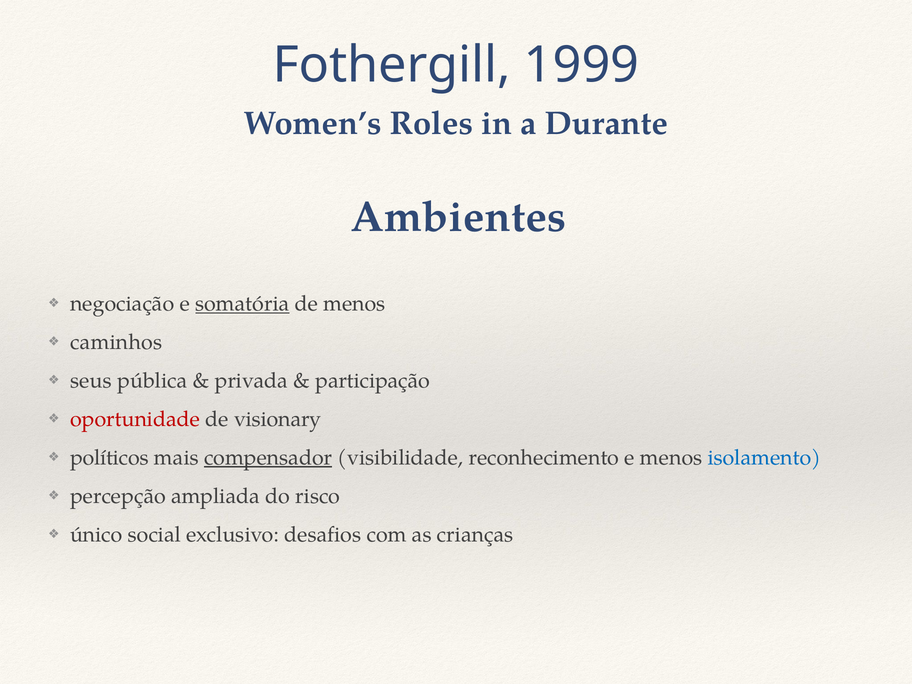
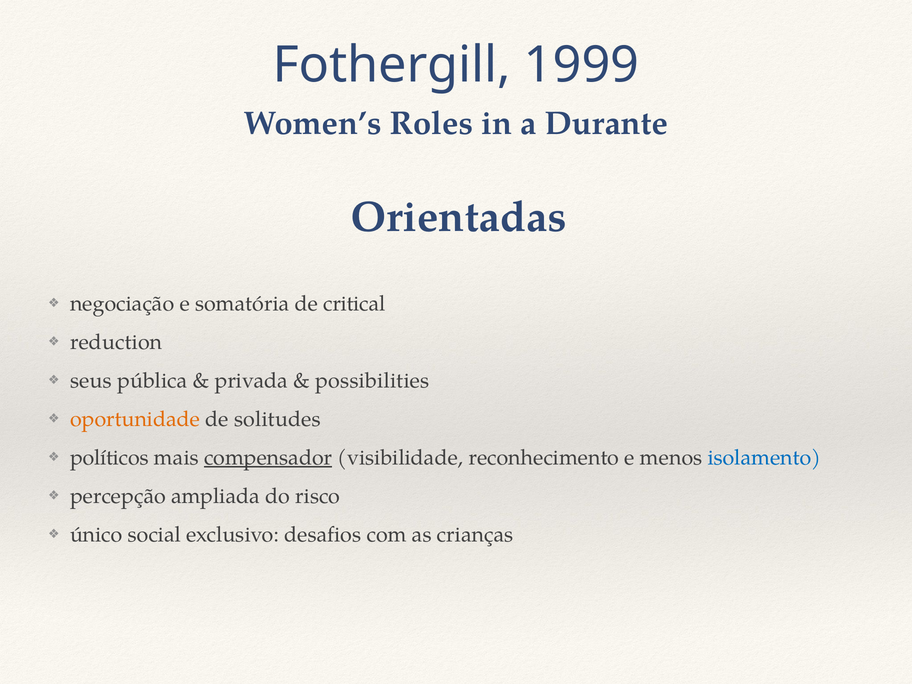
Ambientes: Ambientes -> Orientadas
somatória underline: present -> none
de menos: menos -> critical
caminhos: caminhos -> reduction
participação: participação -> possibilities
oportunidade colour: red -> orange
visionary: visionary -> solitudes
